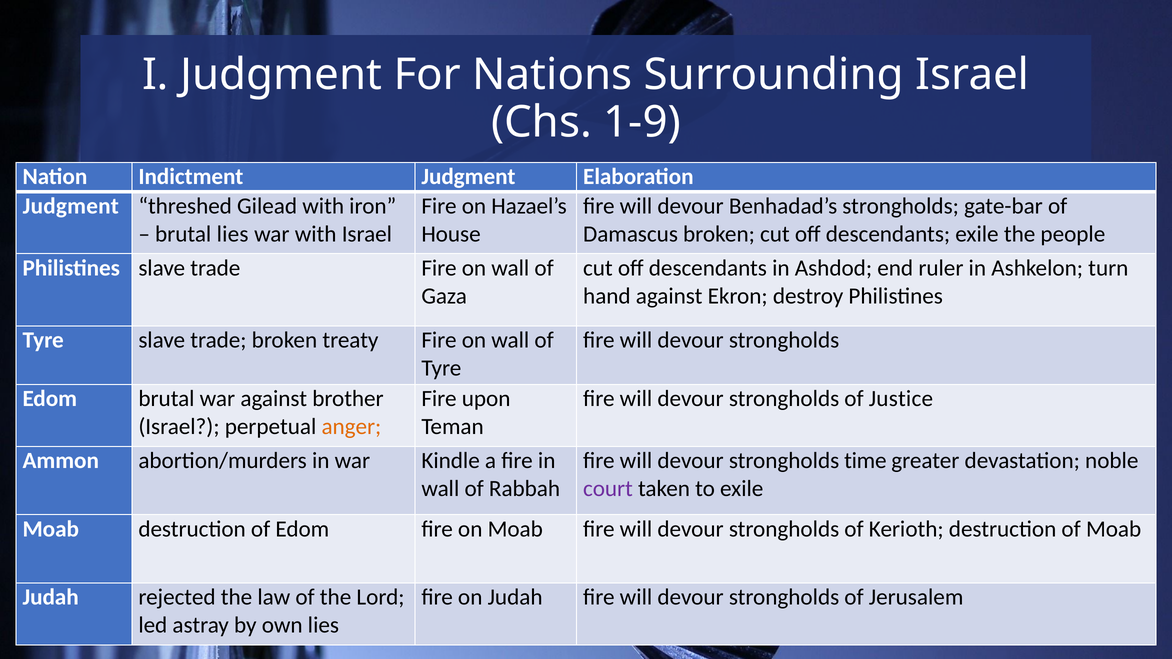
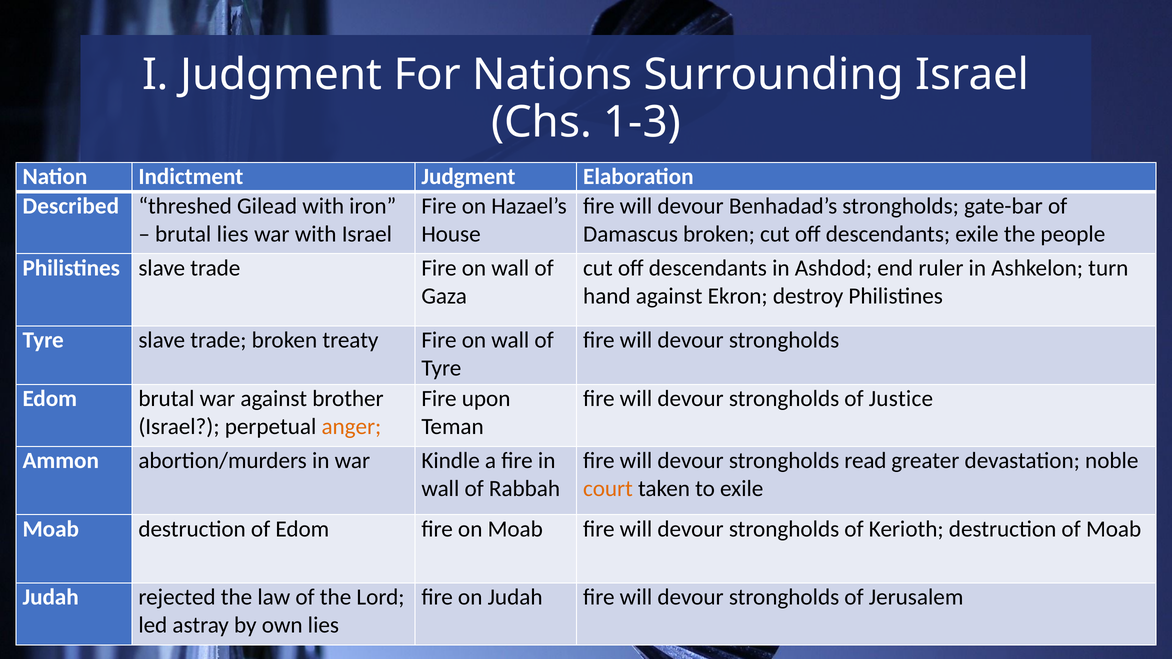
1-9: 1-9 -> 1-3
Judgment at (71, 206): Judgment -> Described
time: time -> read
court colour: purple -> orange
